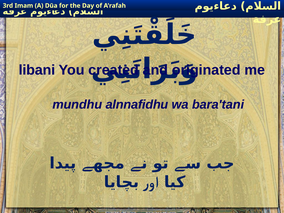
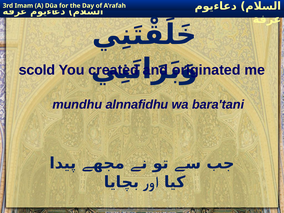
libani: libani -> scold
